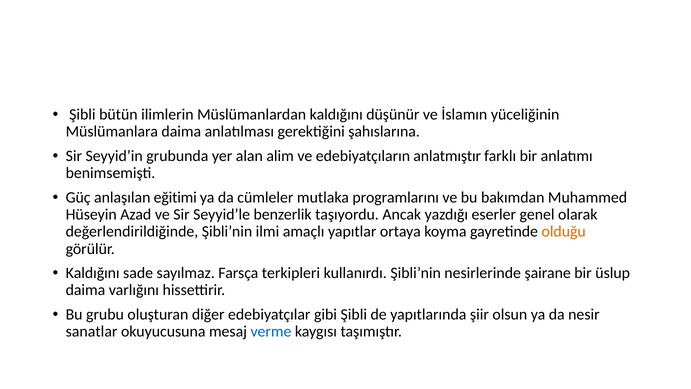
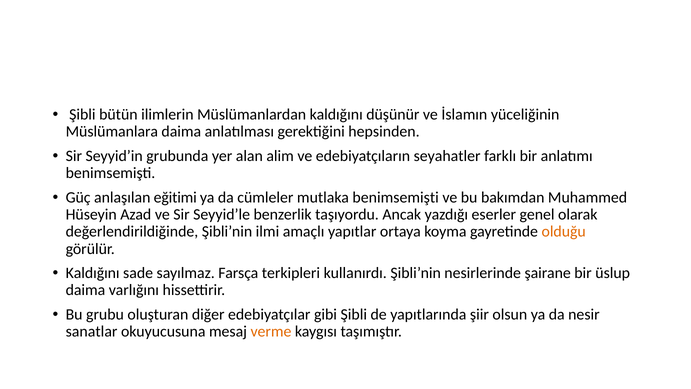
şahıslarına: şahıslarına -> hepsinden
anlatmıştır: anlatmıştır -> seyahatler
mutlaka programlarını: programlarını -> benimsemişti
verme colour: blue -> orange
